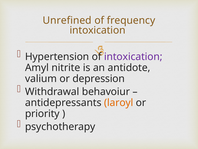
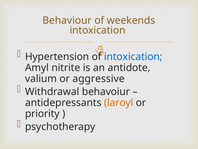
Unrefined: Unrefined -> Behaviour
frequency: frequency -> weekends
intoxication at (133, 56) colour: purple -> blue
depression: depression -> aggressive
